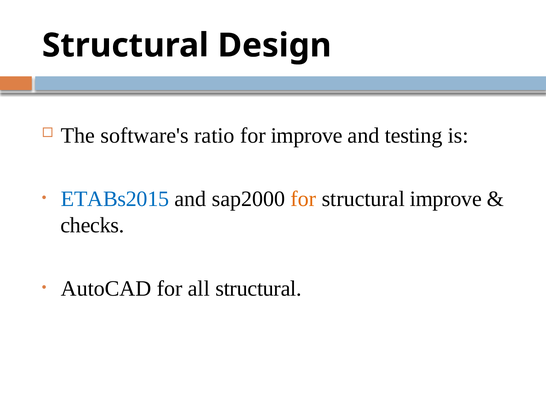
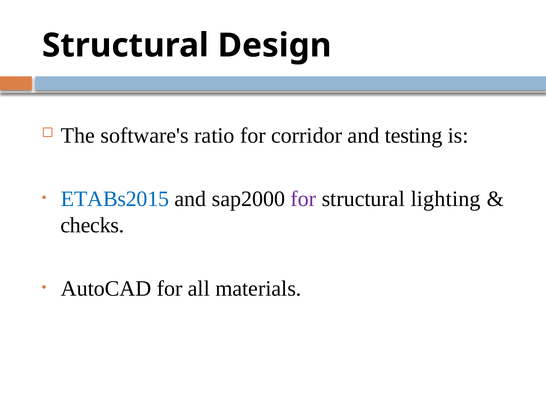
for improve: improve -> corridor
for at (303, 199) colour: orange -> purple
structural improve: improve -> lighting
all structural: structural -> materials
